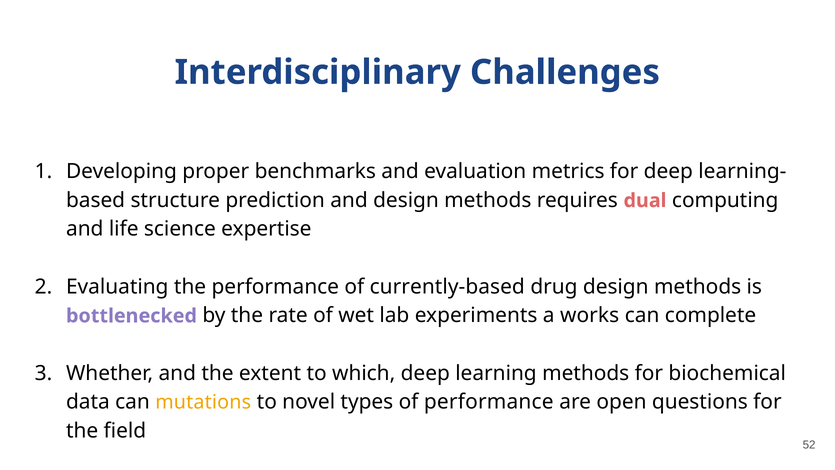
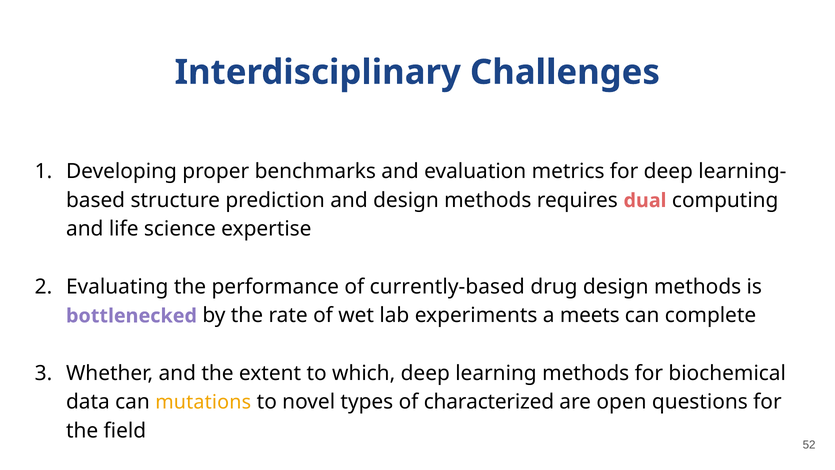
works: works -> meets
of performance: performance -> characterized
